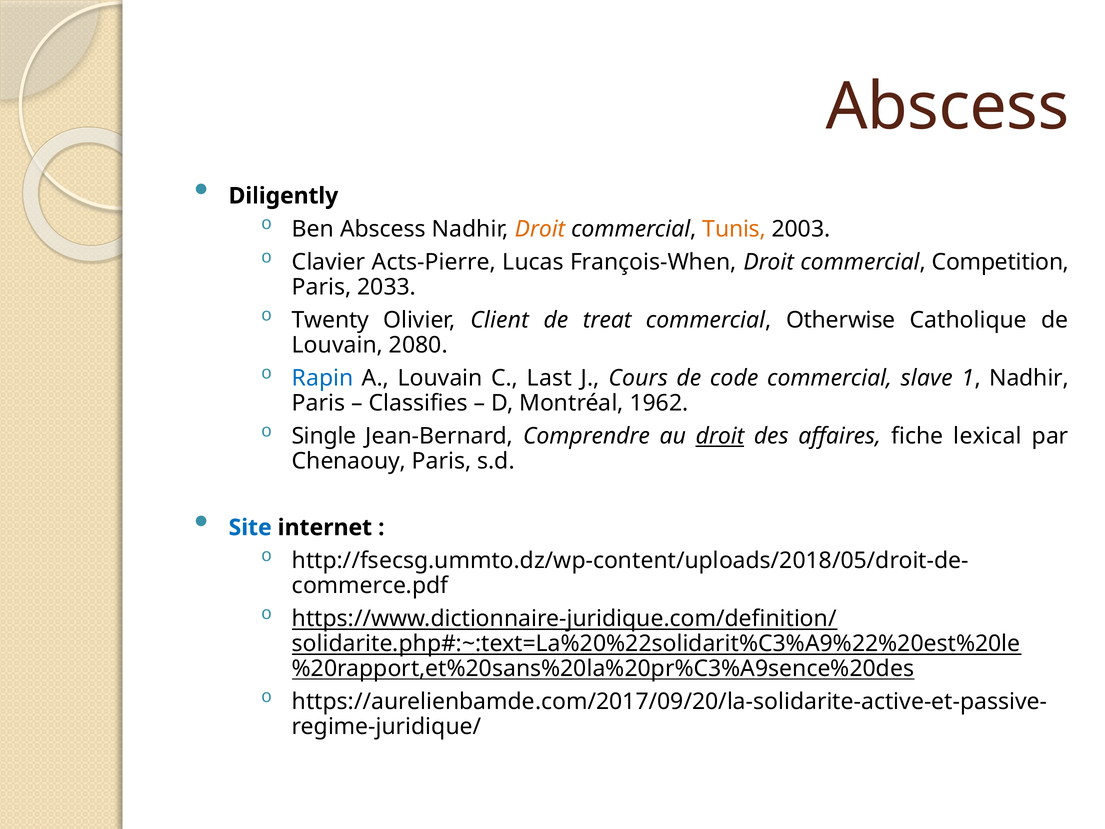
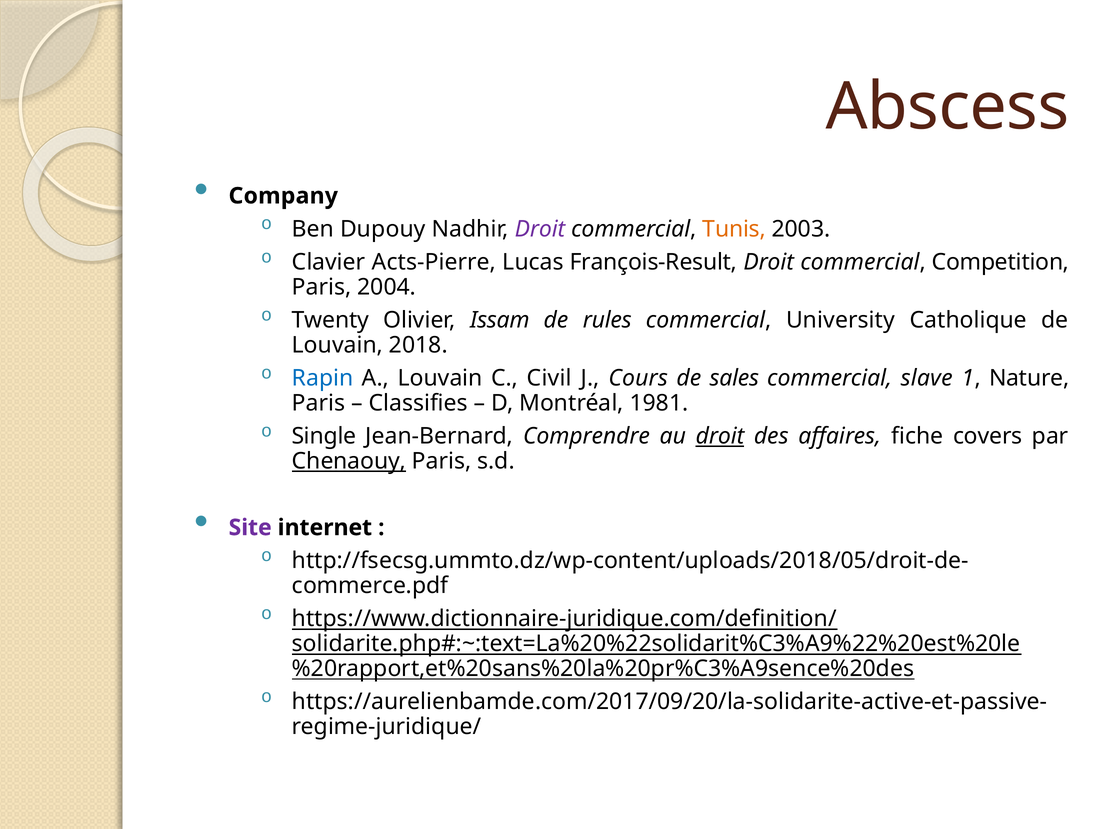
Diligently: Diligently -> Company
Ben Abscess: Abscess -> Dupouy
Droit at (540, 229) colour: orange -> purple
François-When: François-When -> François-Result
2033: 2033 -> 2004
Client: Client -> Issam
treat: treat -> rules
Otherwise: Otherwise -> University
2080: 2080 -> 2018
Last: Last -> Civil
code: code -> sales
1 Nadhir: Nadhir -> Nature
1962: 1962 -> 1981
lexical: lexical -> covers
Chenaouy underline: none -> present
Site colour: blue -> purple
